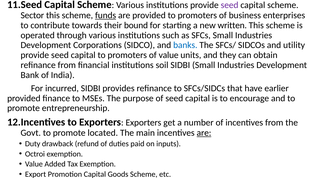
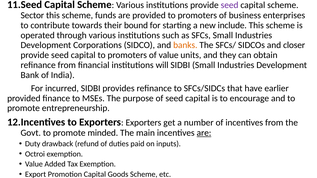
funds underline: present -> none
written: written -> include
banks colour: blue -> orange
utility: utility -> closer
soil: soil -> will
located: located -> minded
